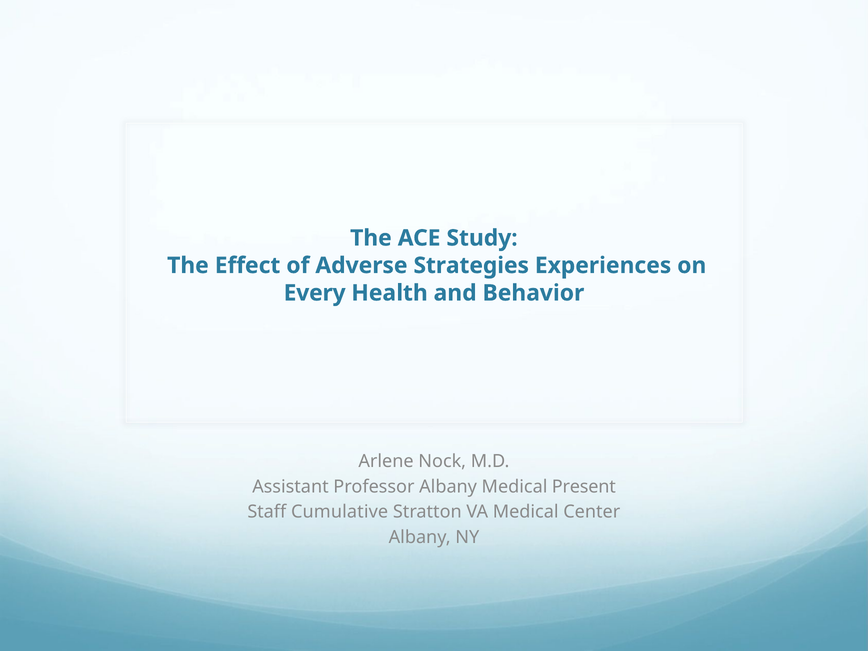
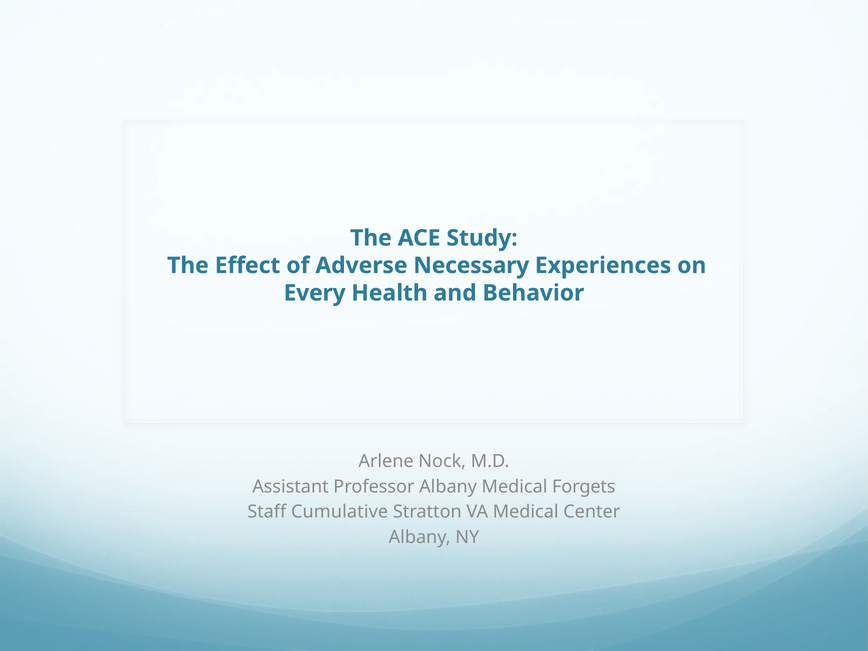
Strategies: Strategies -> Necessary
Present: Present -> Forgets
